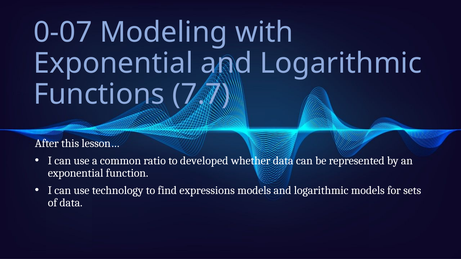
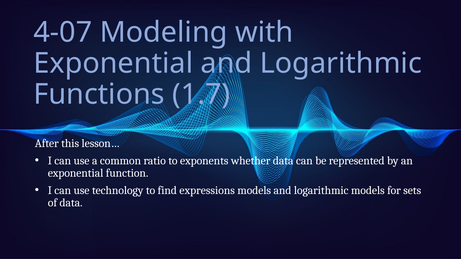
0-07: 0-07 -> 4-07
7.7: 7.7 -> 1.7
developed: developed -> exponents
